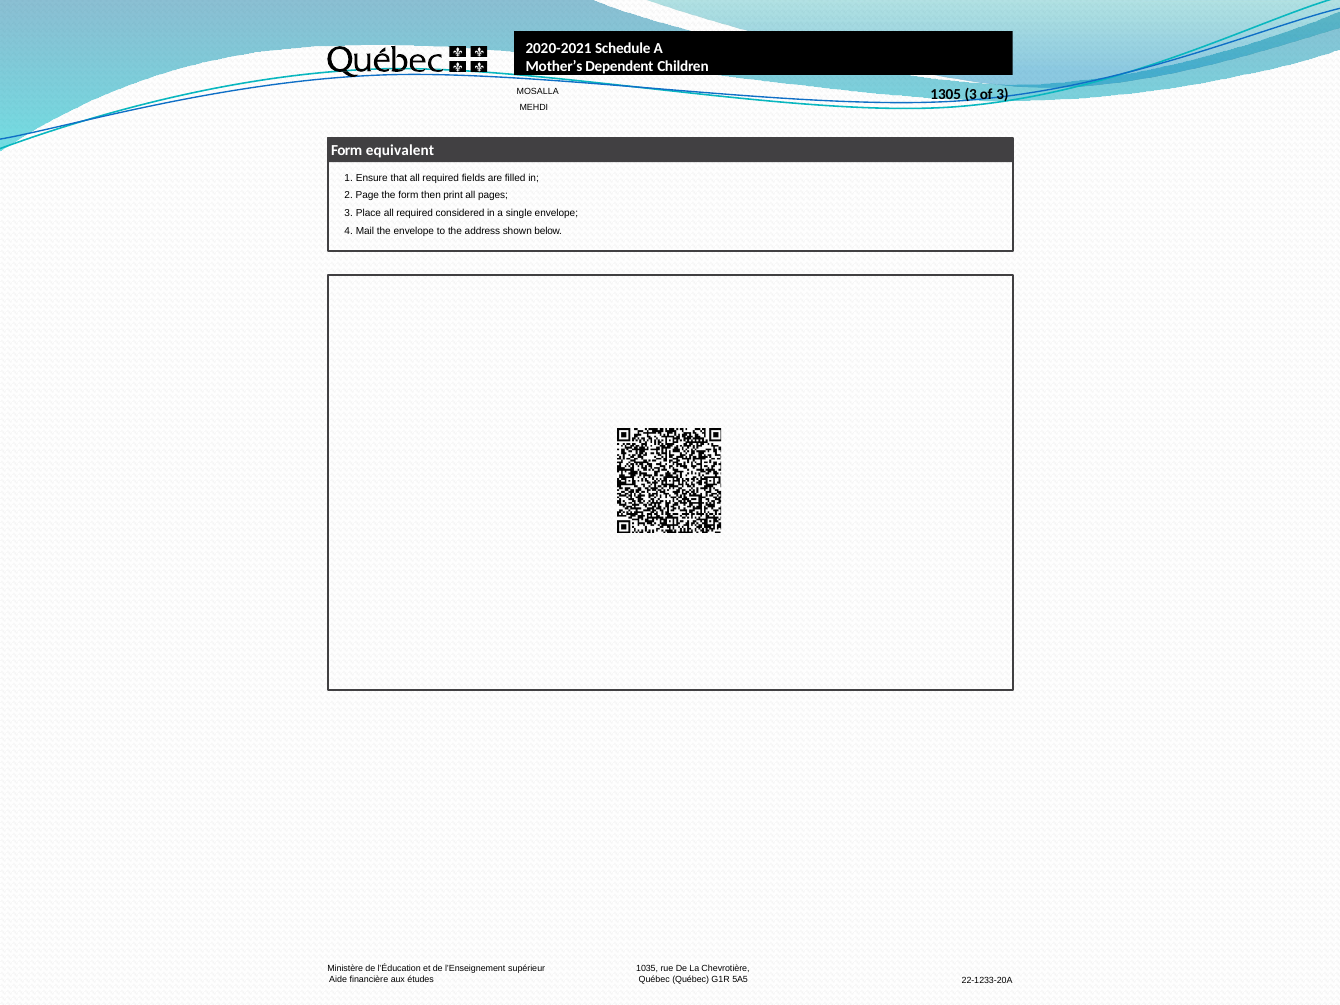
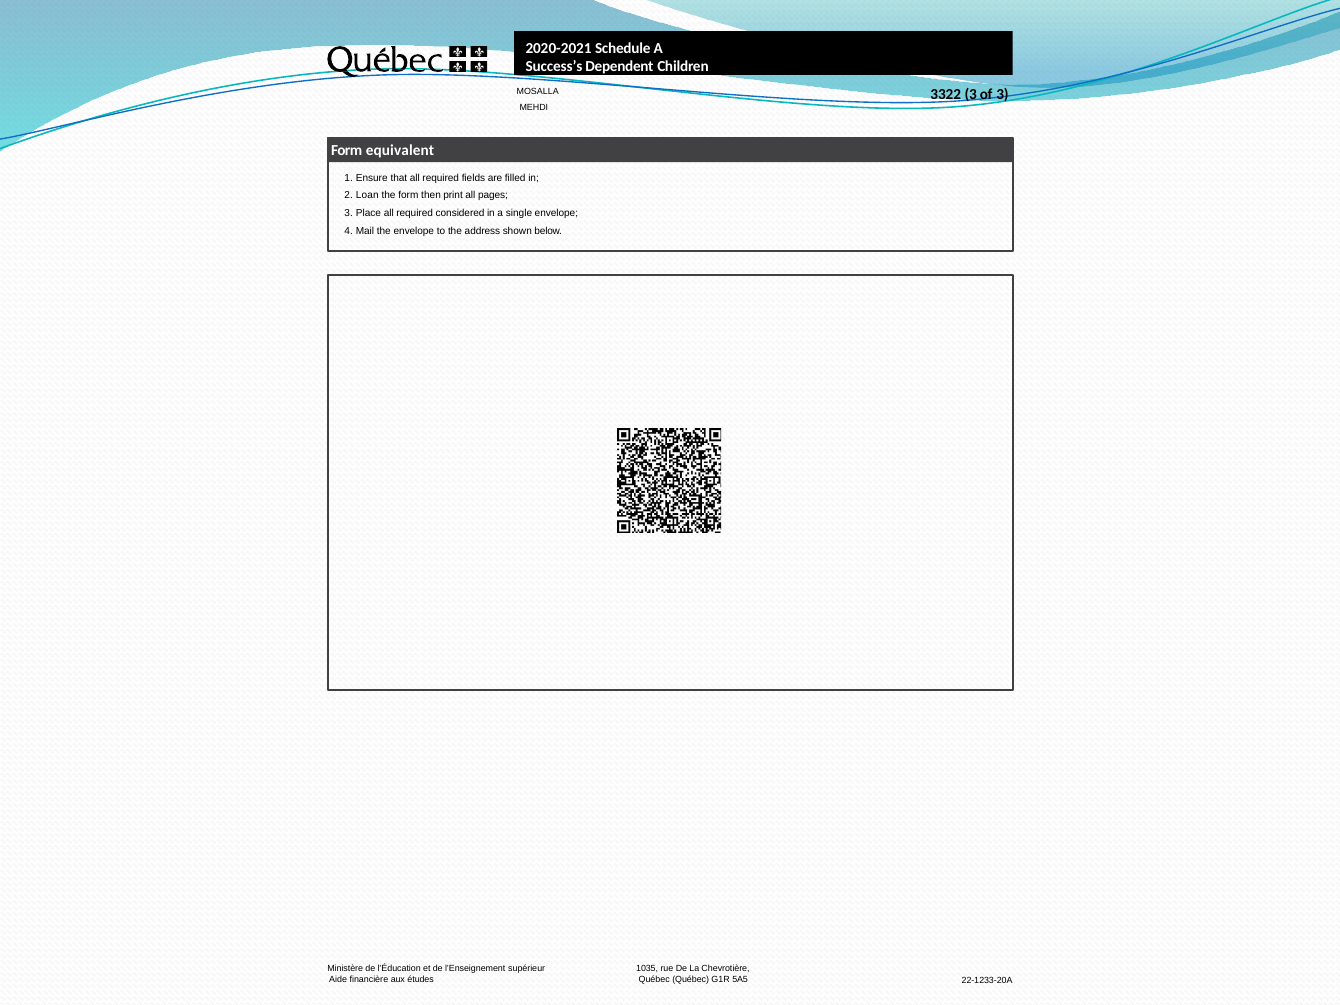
Mother’s: Mother’s -> Success’s
1305: 1305 -> 3322
Page: Page -> Loan
